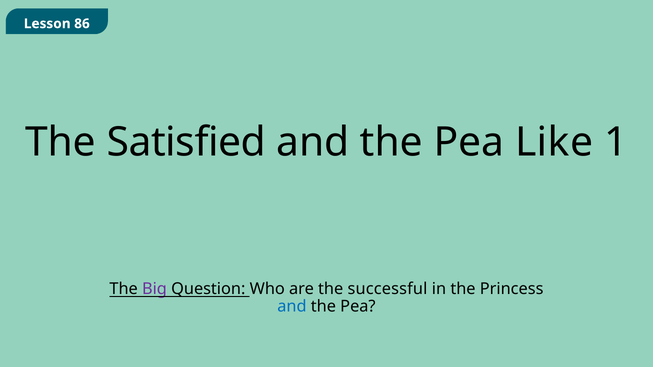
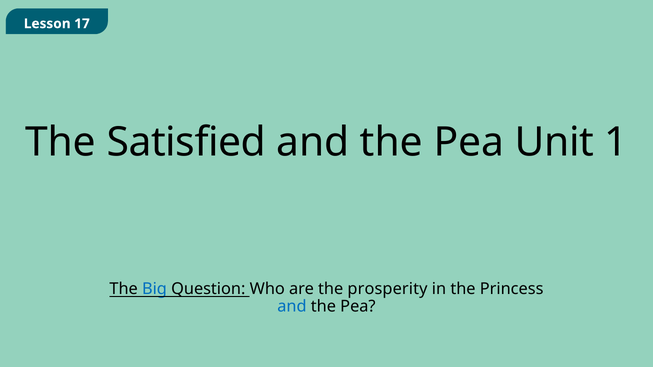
86: 86 -> 17
Like: Like -> Unit
Big colour: purple -> blue
successful: successful -> prosperity
